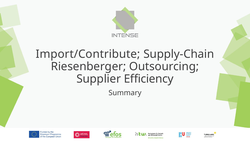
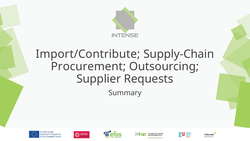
Riesenberger: Riesenberger -> Procurement
Efficiency: Efficiency -> Requests
